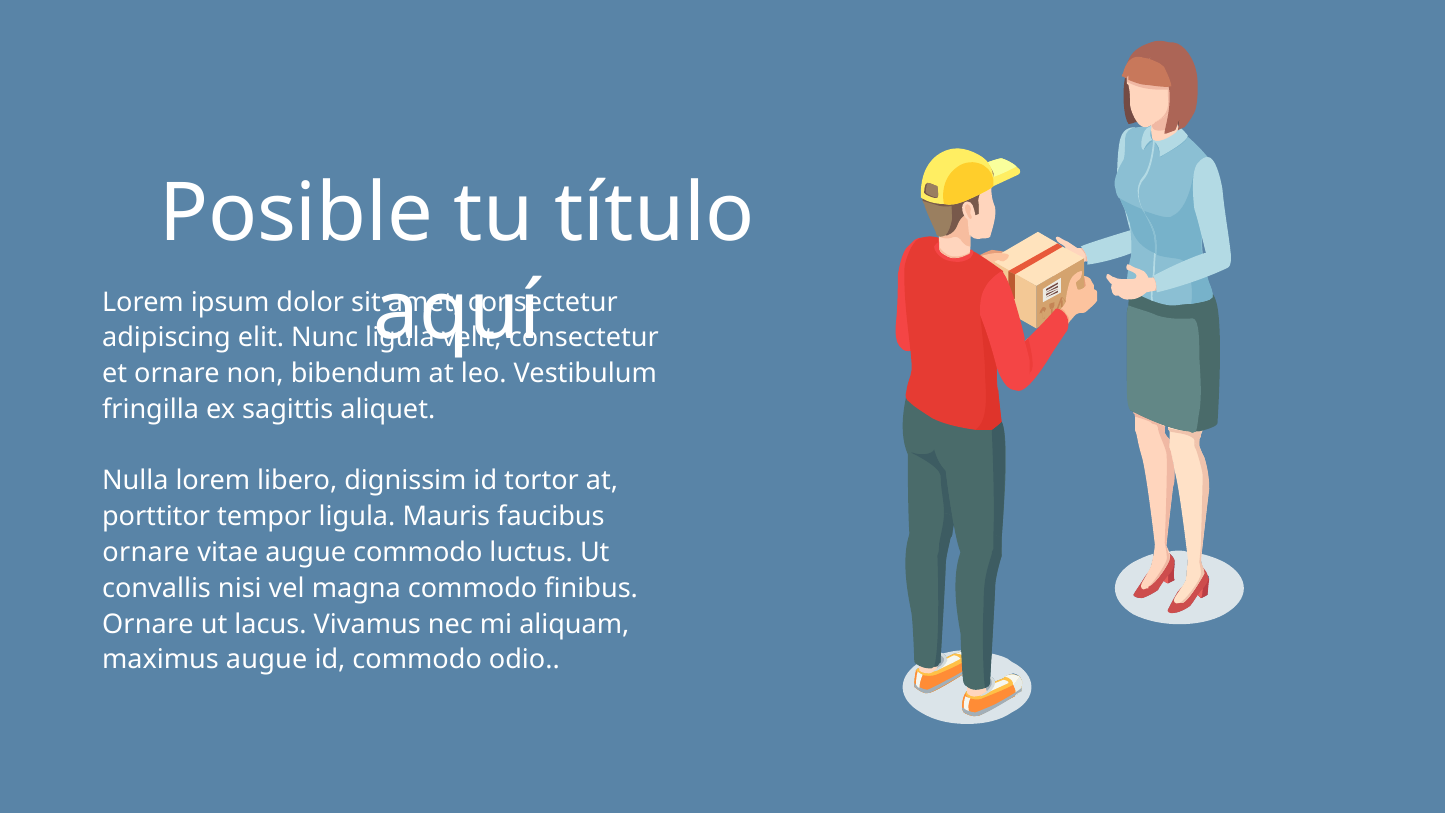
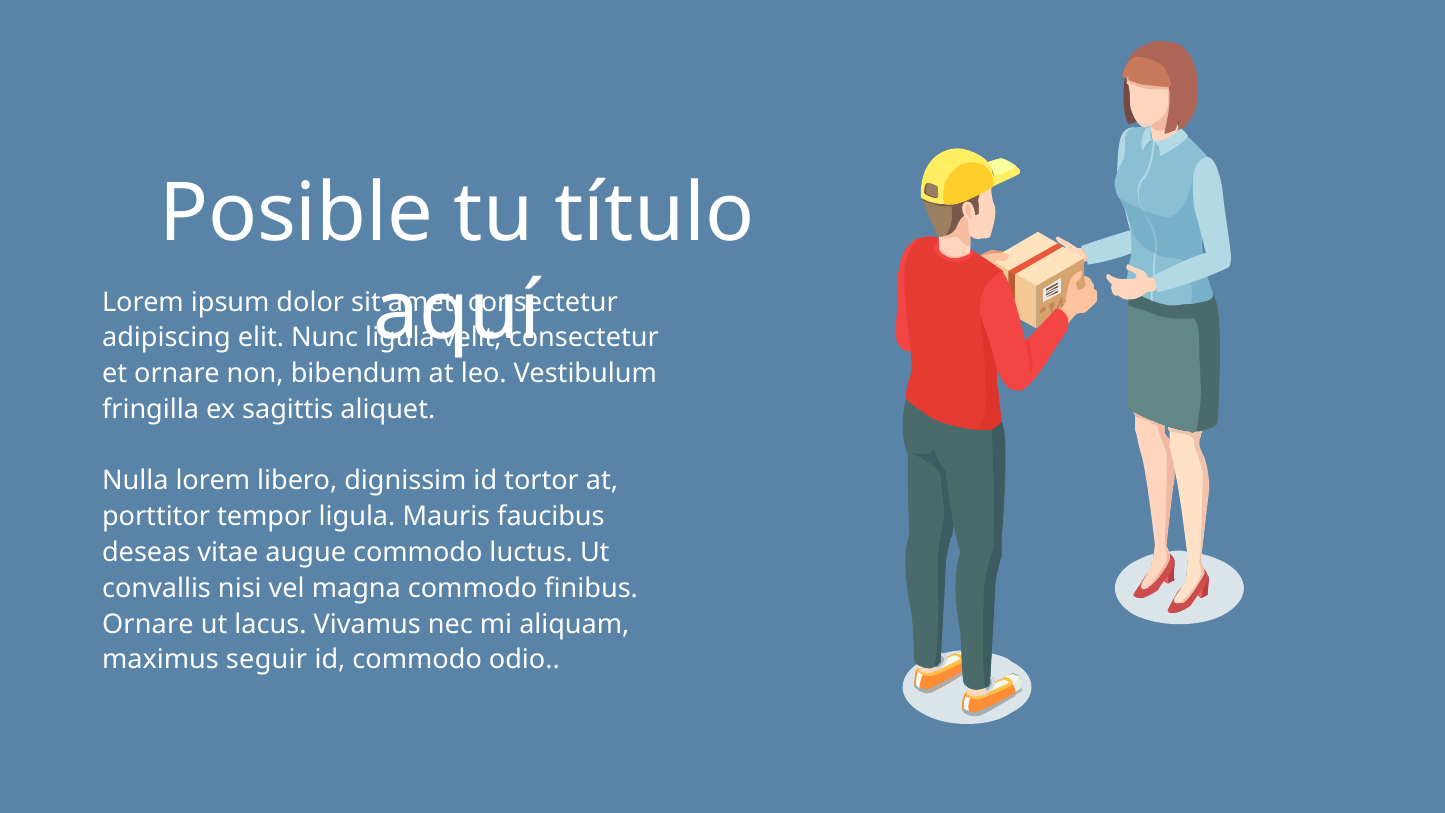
ornare at (146, 552): ornare -> deseas
maximus augue: augue -> seguir
